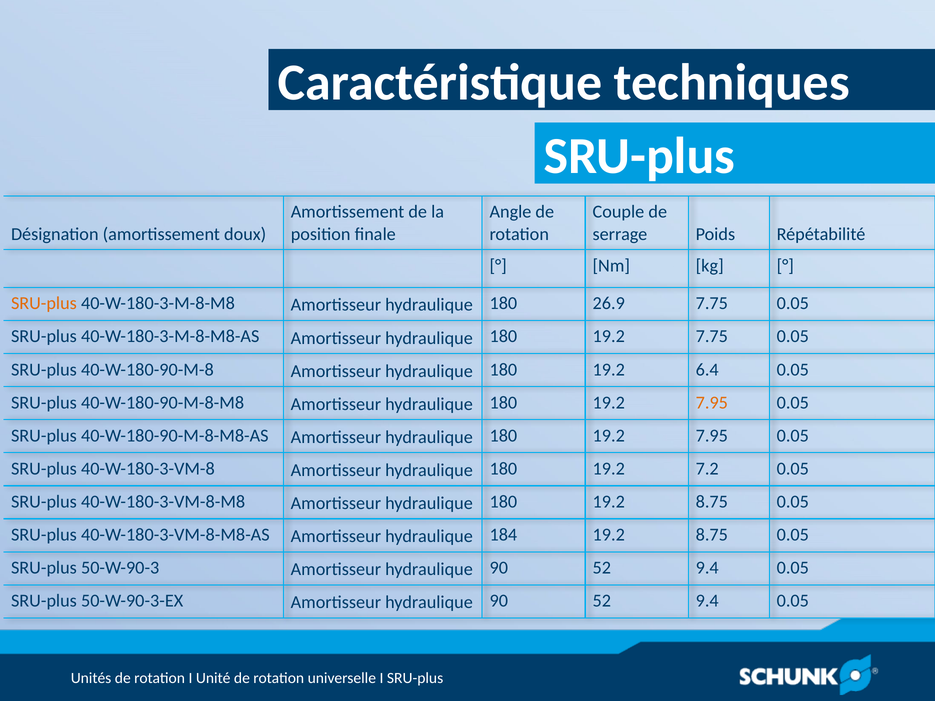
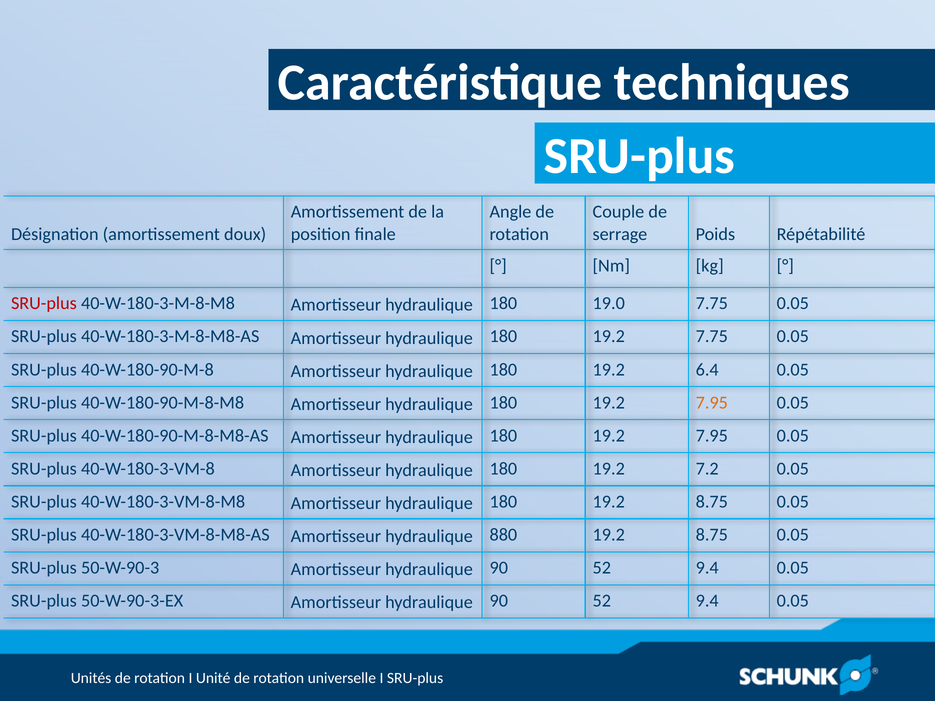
SRU-plus at (44, 304) colour: orange -> red
26.9: 26.9 -> 19.0
184: 184 -> 880
